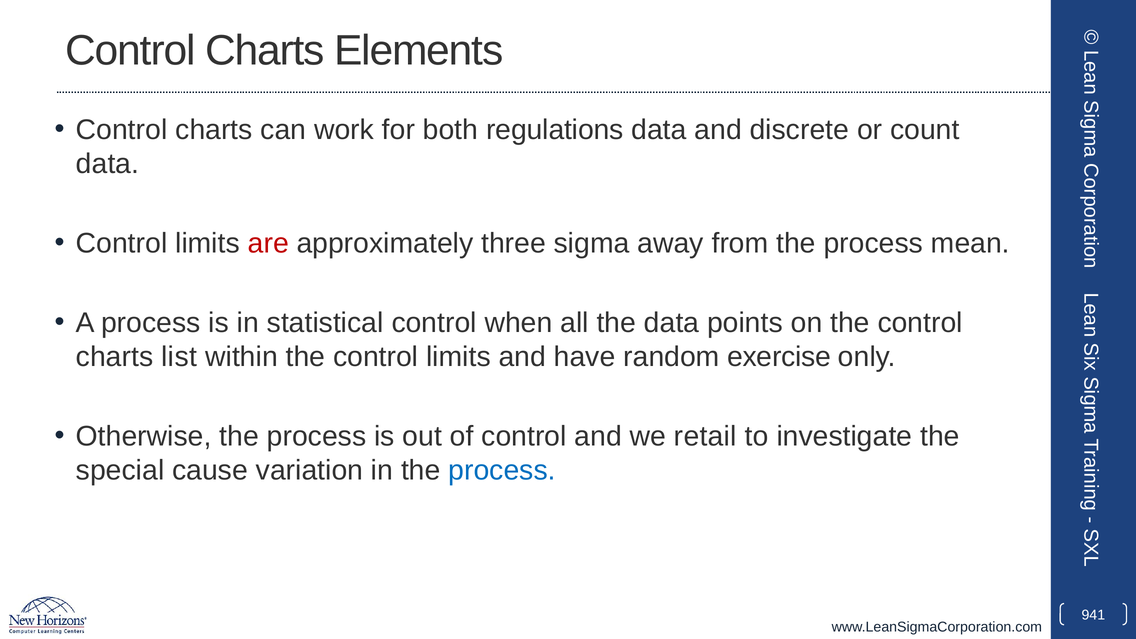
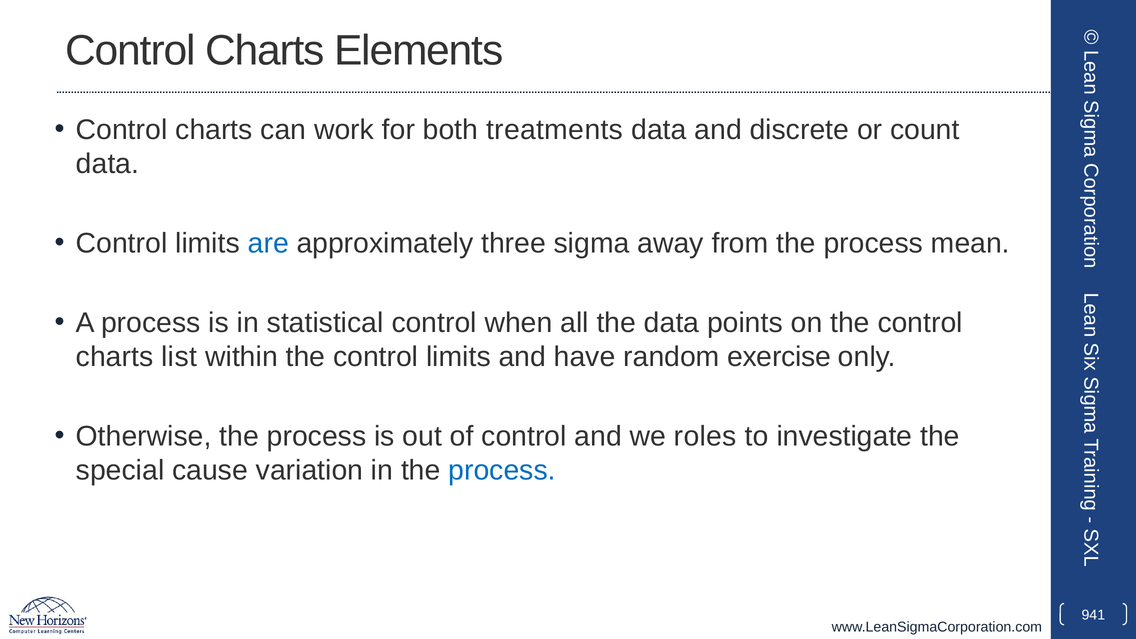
regulations: regulations -> treatments
are colour: red -> blue
retail: retail -> roles
